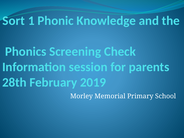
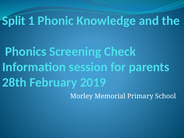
Sort: Sort -> Split
